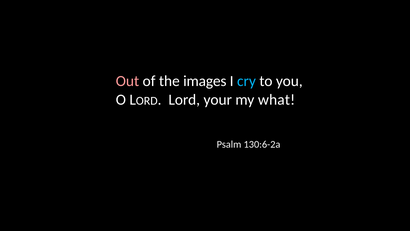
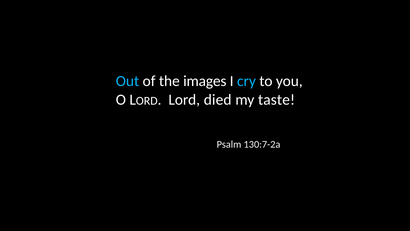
Out colour: pink -> light blue
your: your -> died
what: what -> taste
130:6-2a: 130:6-2a -> 130:7-2a
